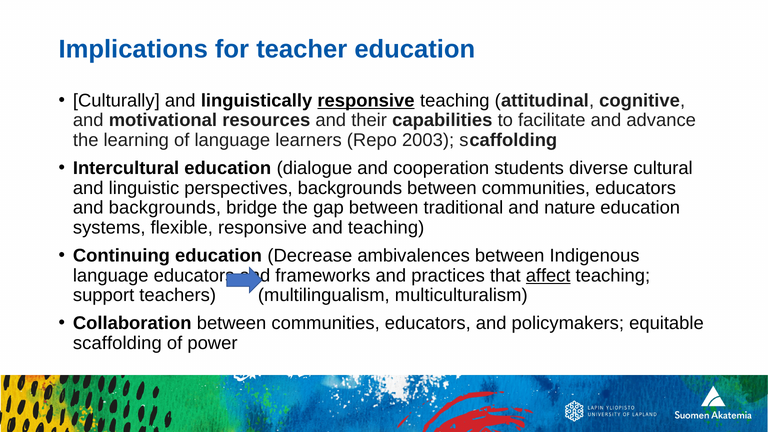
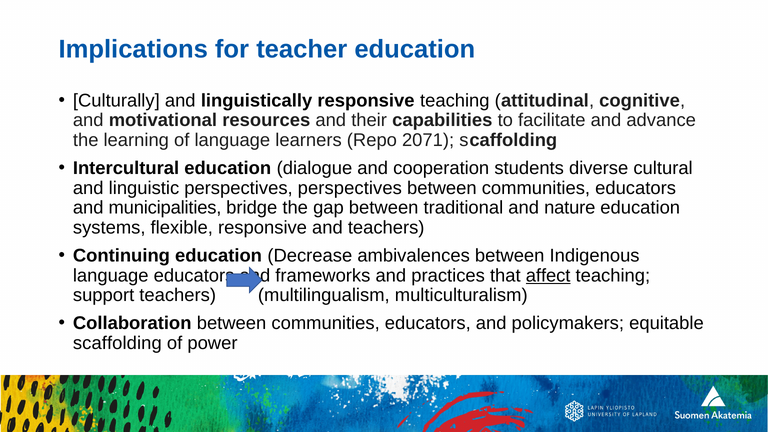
responsive at (366, 101) underline: present -> none
2003: 2003 -> 2071
perspectives backgrounds: backgrounds -> perspectives
and backgrounds: backgrounds -> municipalities
and teaching: teaching -> teachers
